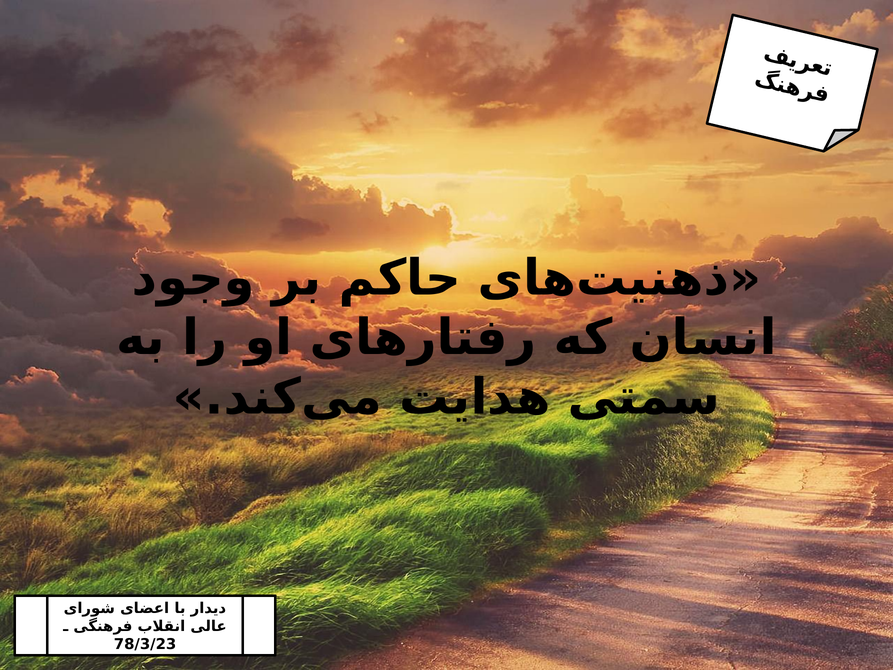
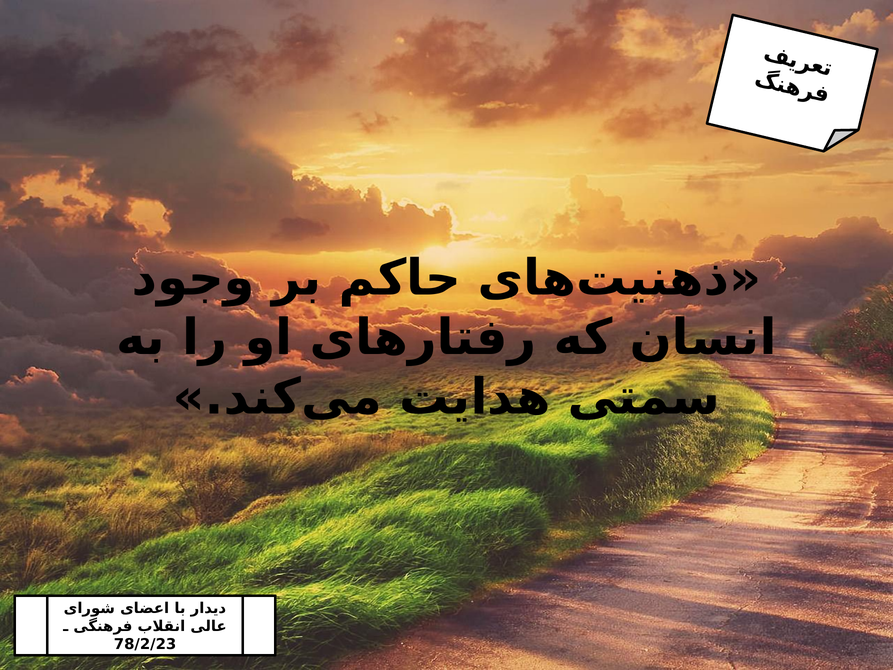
78/3/23: 78/3/23 -> 78/2/23
